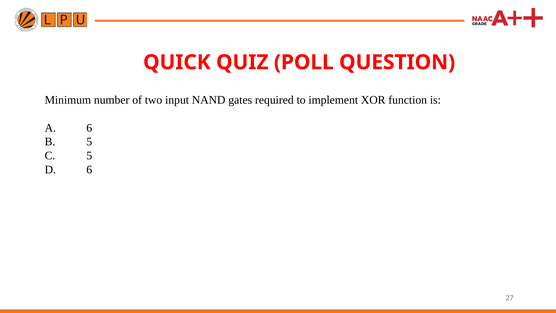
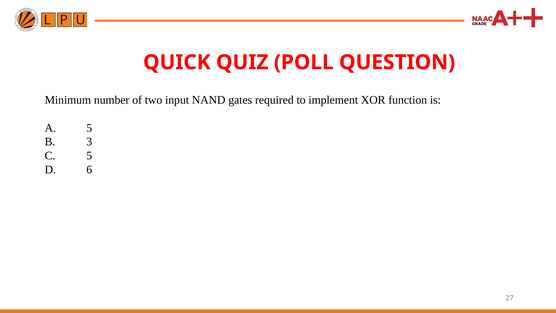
A 6: 6 -> 5
B 5: 5 -> 3
